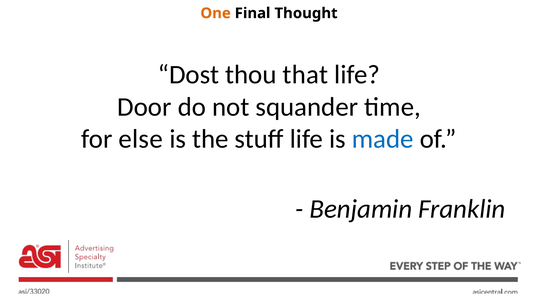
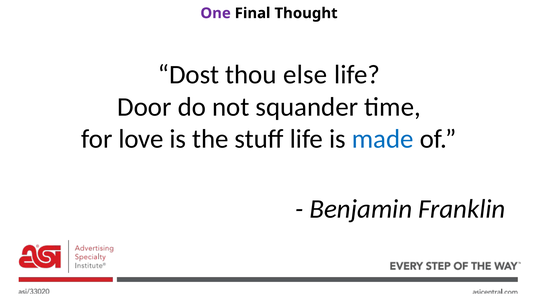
One colour: orange -> purple
that: that -> else
else: else -> love
